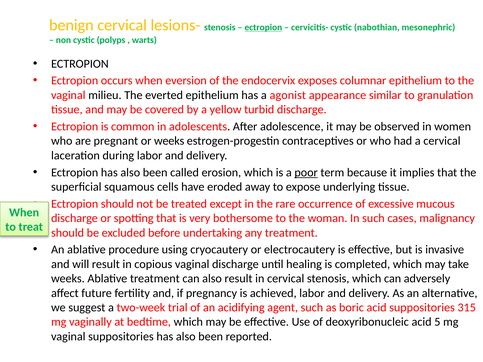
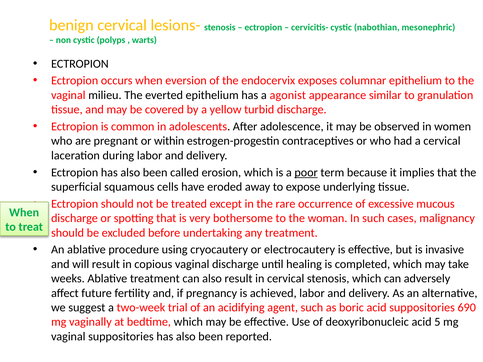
ectropion at (263, 27) underline: present -> none
or weeks: weeks -> within
315: 315 -> 690
